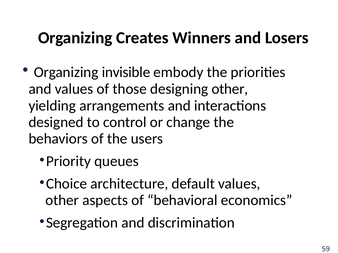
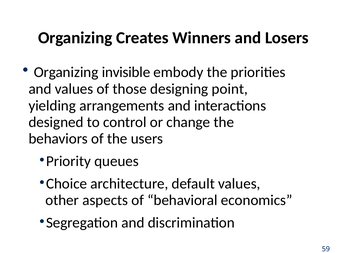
designing other: other -> point
